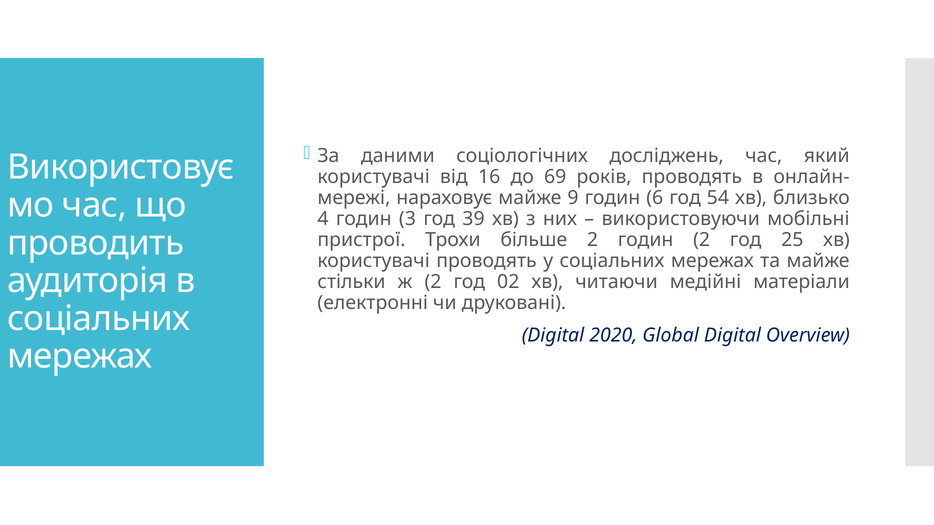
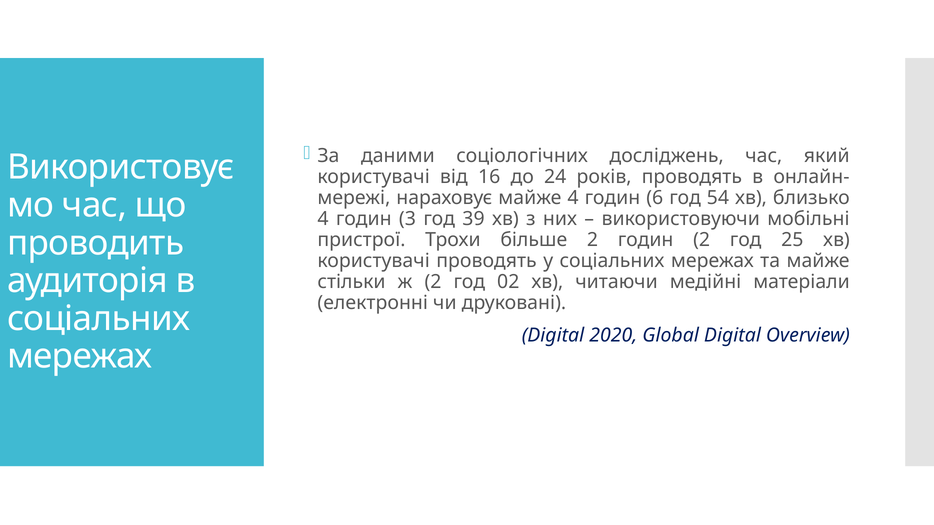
69: 69 -> 24
майже 9: 9 -> 4
